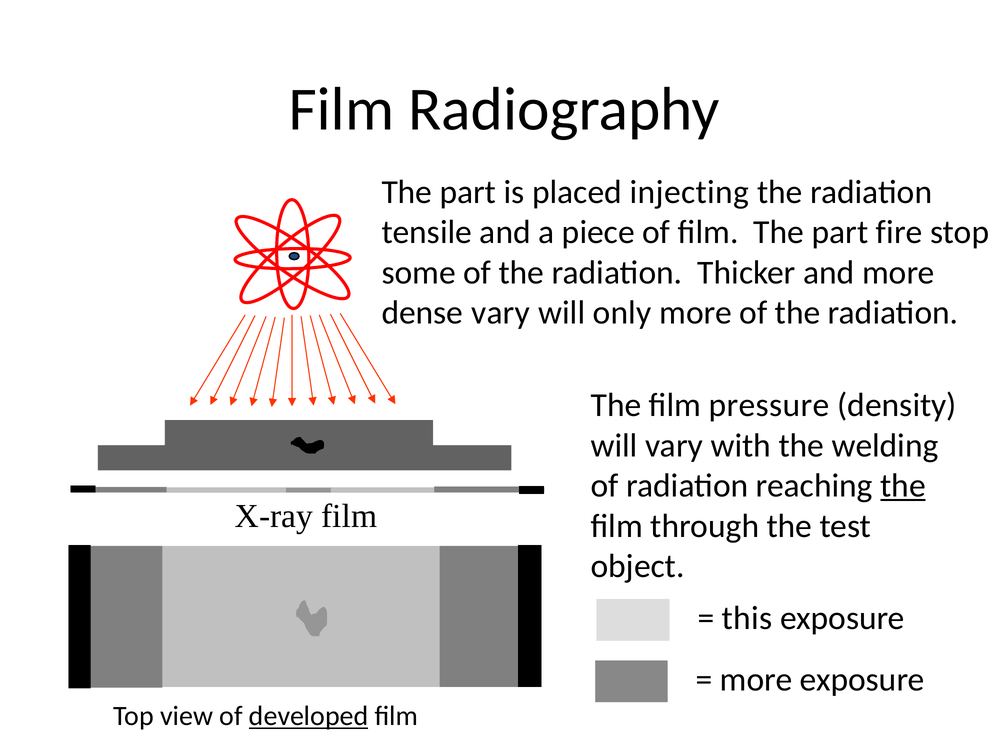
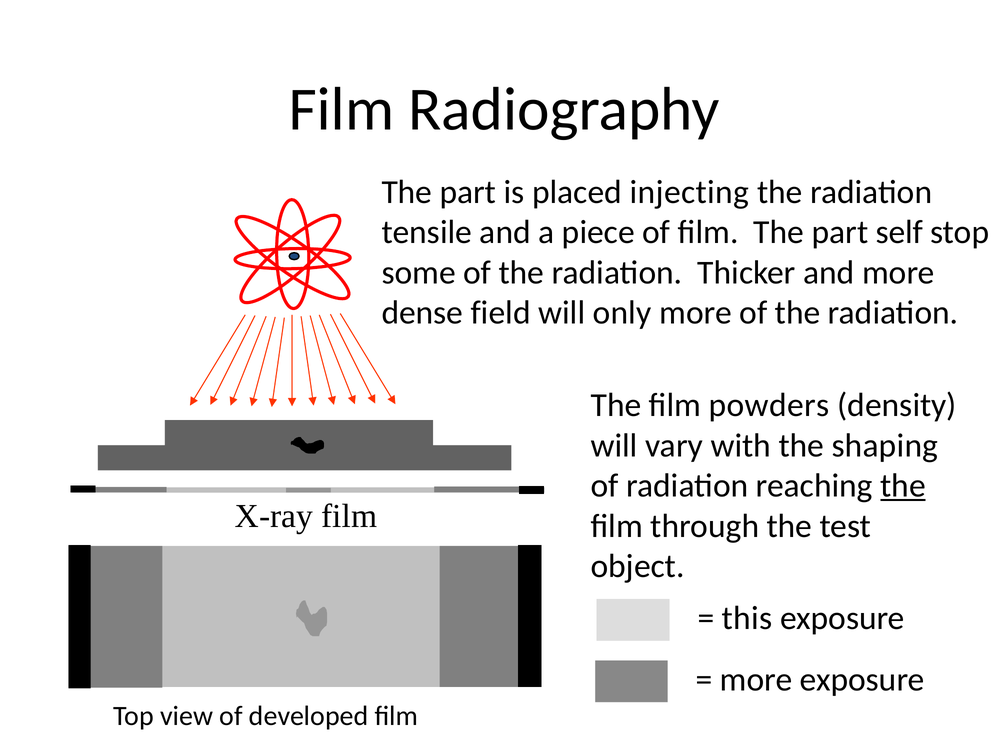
fire: fire -> self
dense vary: vary -> field
pressure: pressure -> powders
welding: welding -> shaping
developed underline: present -> none
